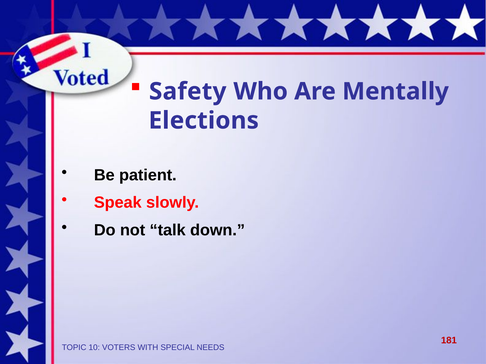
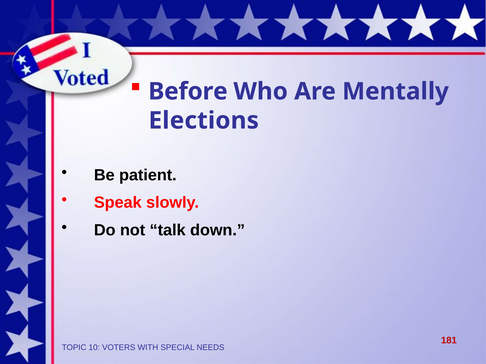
Safety: Safety -> Before
